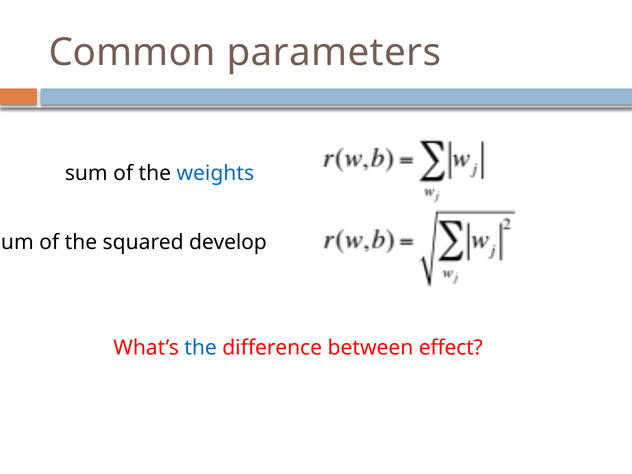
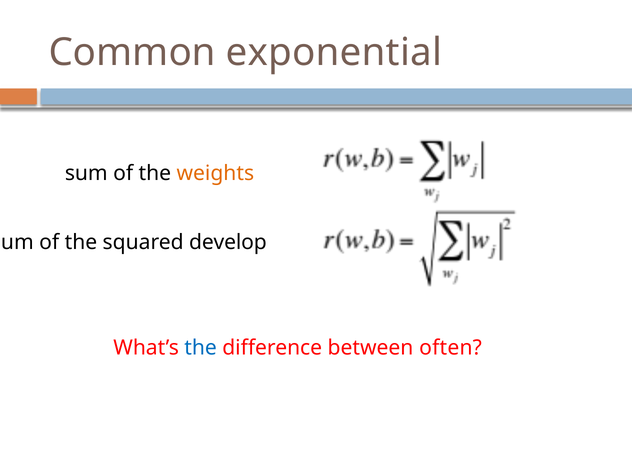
parameters: parameters -> exponential
weights colour: blue -> orange
effect: effect -> often
